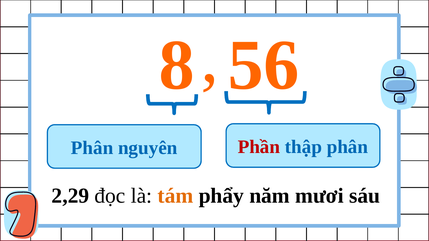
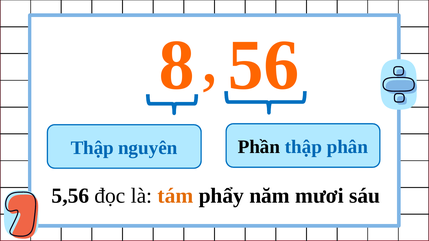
Phân at (92, 148): Phân -> Thập
Phần colour: red -> black
2,29: 2,29 -> 5,56
